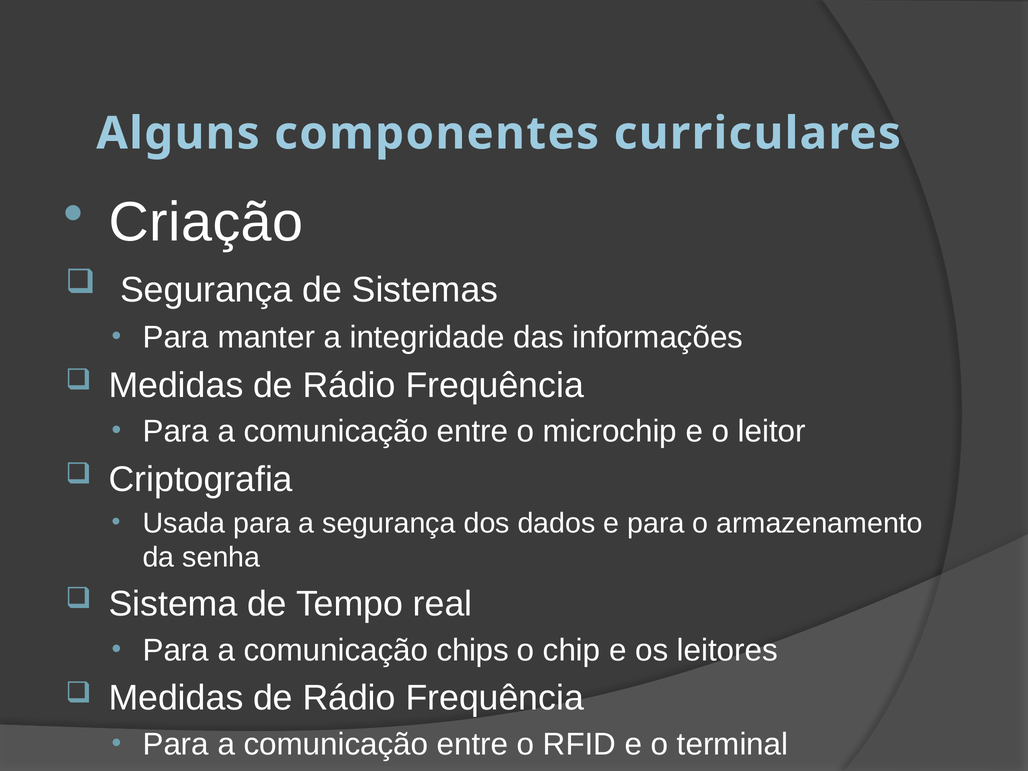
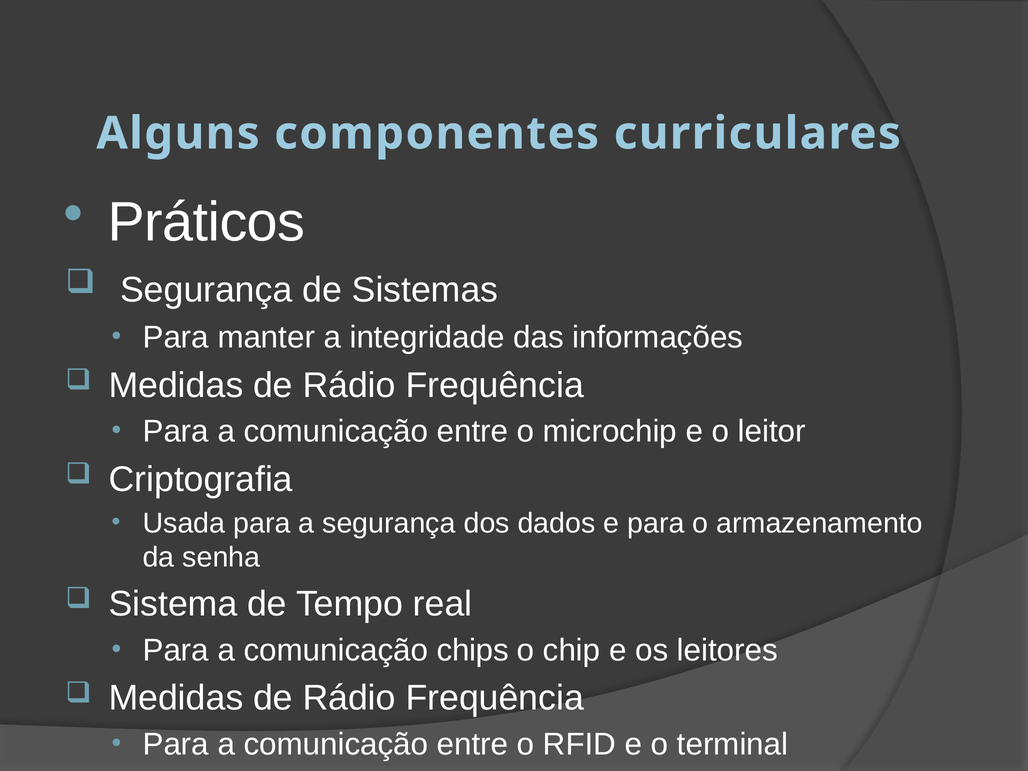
Criação: Criação -> Práticos
